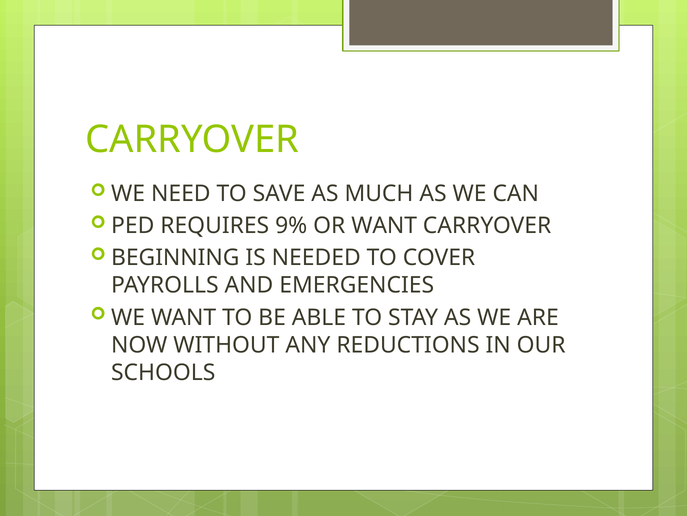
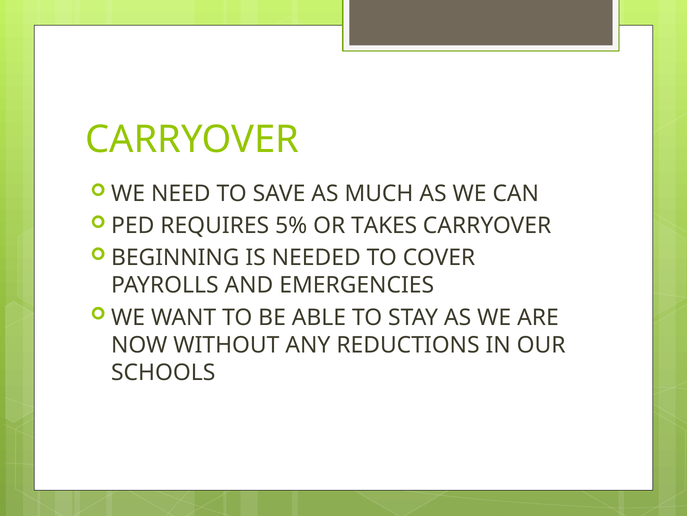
9%: 9% -> 5%
OR WANT: WANT -> TAKES
